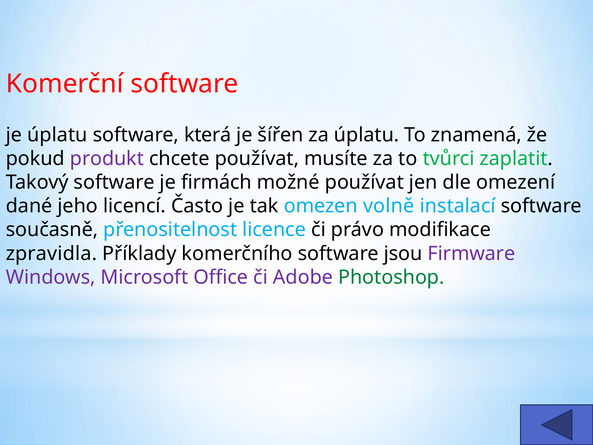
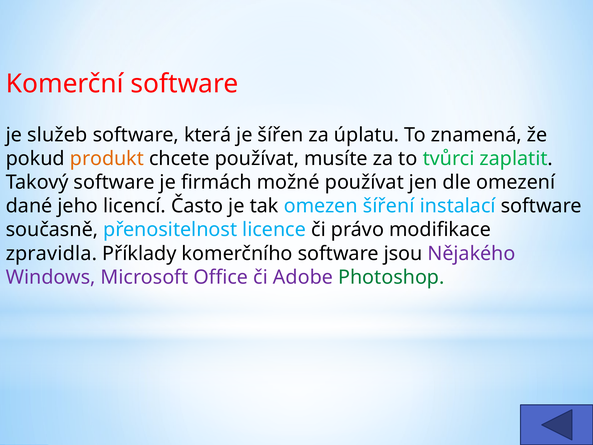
je úplatu: úplatu -> služeb
produkt colour: purple -> orange
volně: volně -> šíření
Firmware: Firmware -> Nějakého
